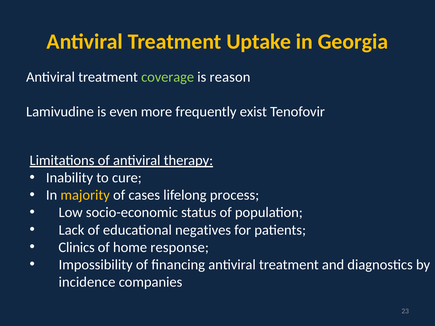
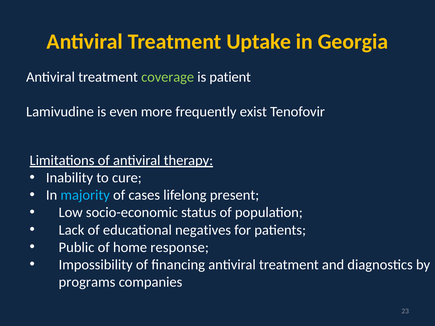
reason: reason -> patient
majority colour: yellow -> light blue
process: process -> present
Clinics: Clinics -> Public
incidence: incidence -> programs
